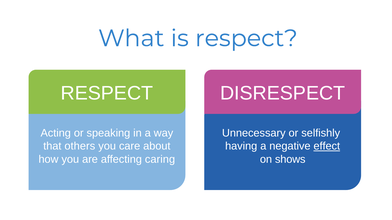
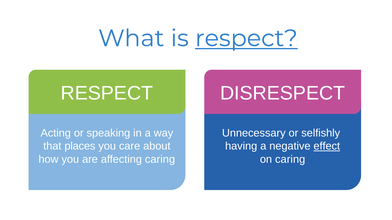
respect at (246, 38) underline: none -> present
others: others -> places
on shows: shows -> caring
